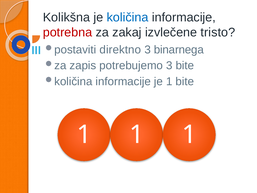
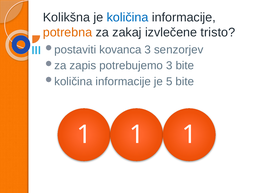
potrebna colour: red -> orange
direktno: direktno -> kovanca
binarnega: binarnega -> senzorjev
je 1: 1 -> 5
